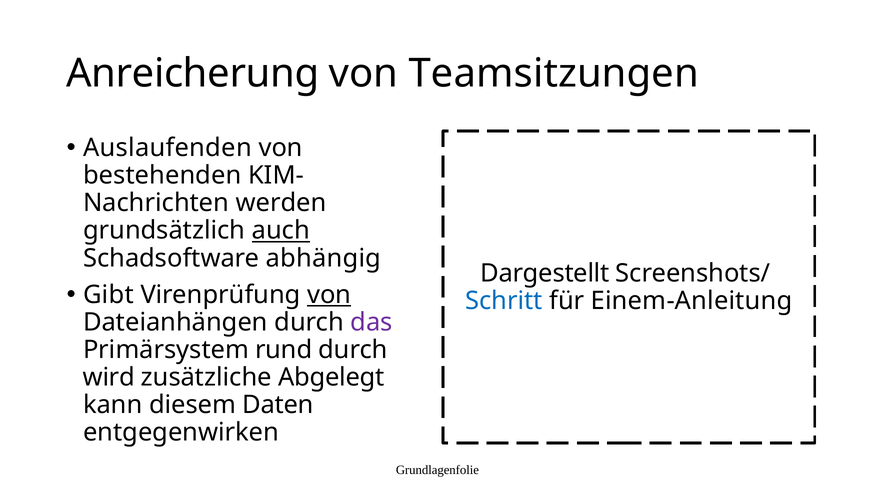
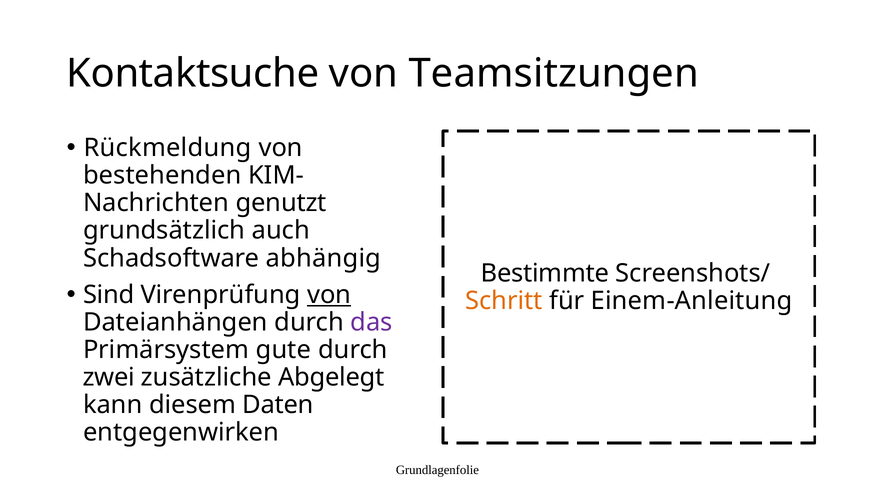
Anreicherung: Anreicherung -> Kontaktsuche
Auslaufenden: Auslaufenden -> Rückmeldung
werden: werden -> genutzt
auch underline: present -> none
Dargestellt: Dargestellt -> Bestimmte
Gibt: Gibt -> Sind
Schritt colour: blue -> orange
rund: rund -> gute
wird: wird -> zwei
